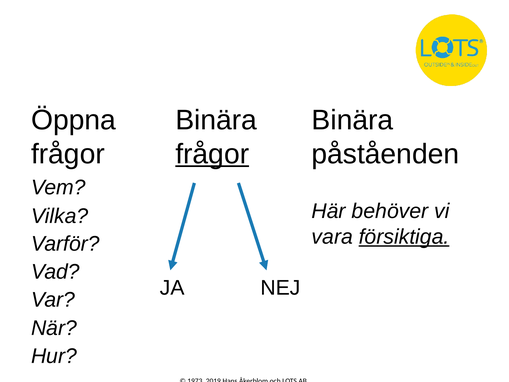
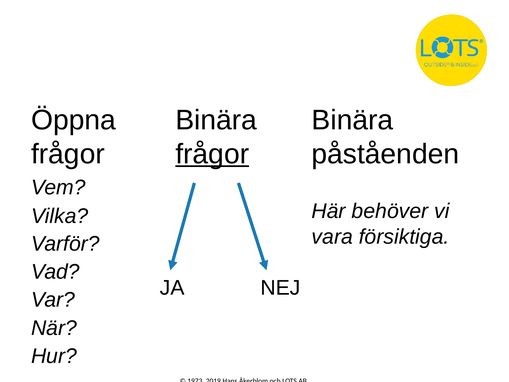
försiktiga underline: present -> none
